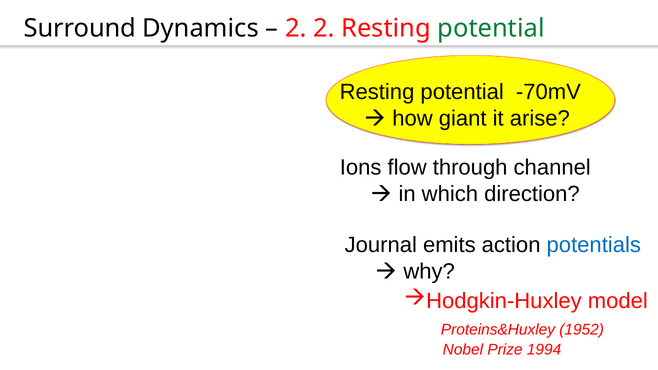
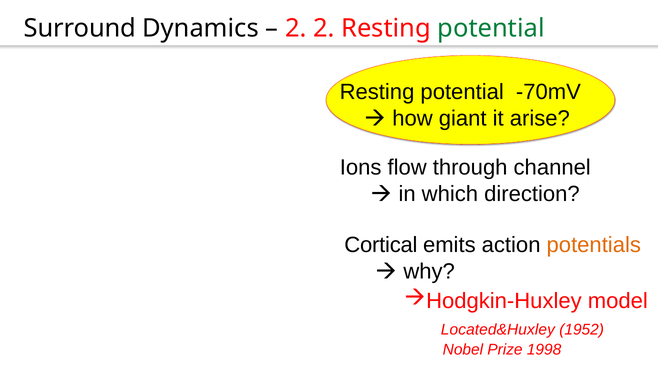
Journal: Journal -> Cortical
potentials colour: blue -> orange
Proteins&Huxley: Proteins&Huxley -> Located&Huxley
1994: 1994 -> 1998
